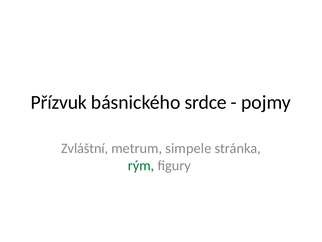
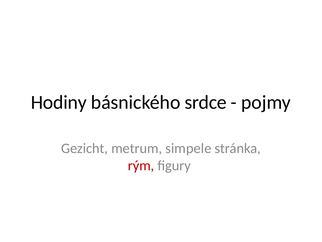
Přízvuk: Přízvuk -> Hodiny
Zvláštní: Zvláštní -> Gezicht
rým colour: green -> red
